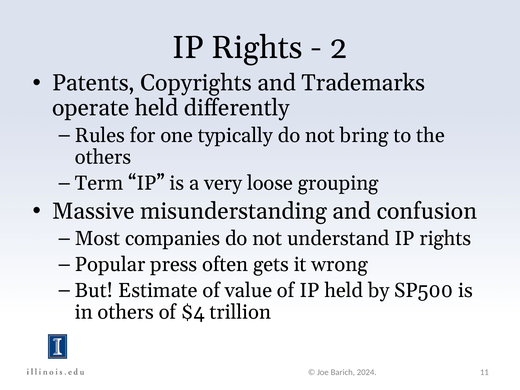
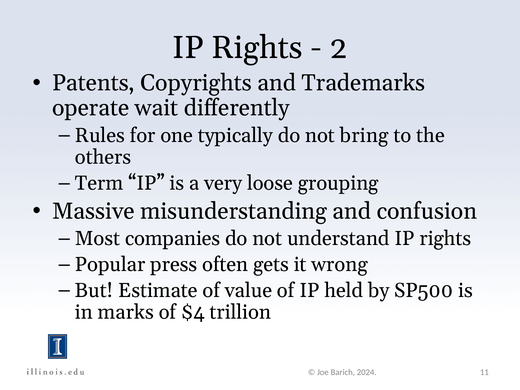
operate held: held -> wait
in others: others -> marks
